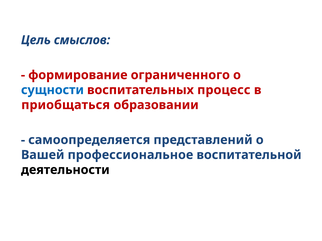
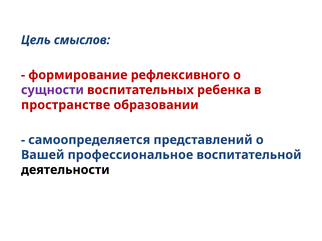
ограниченного: ограниченного -> рефлексивного
сущности colour: blue -> purple
процесс: процесс -> ребенка
приобщаться: приобщаться -> пространстве
